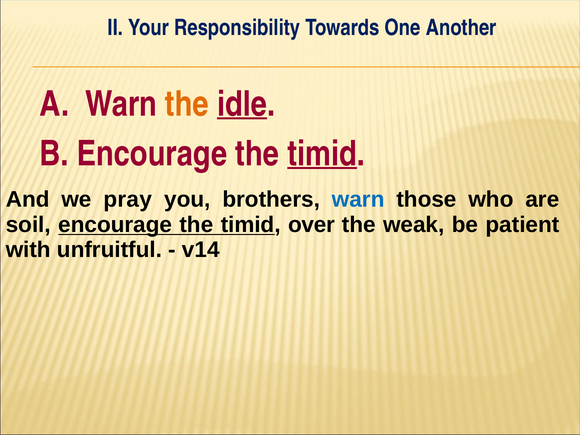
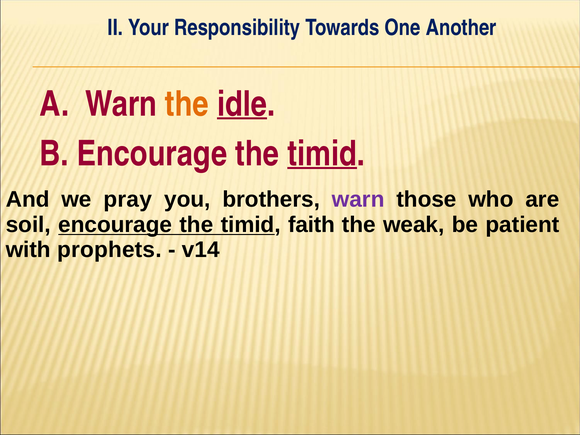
warn at (358, 200) colour: blue -> purple
over: over -> faith
unfruitful: unfruitful -> prophets
